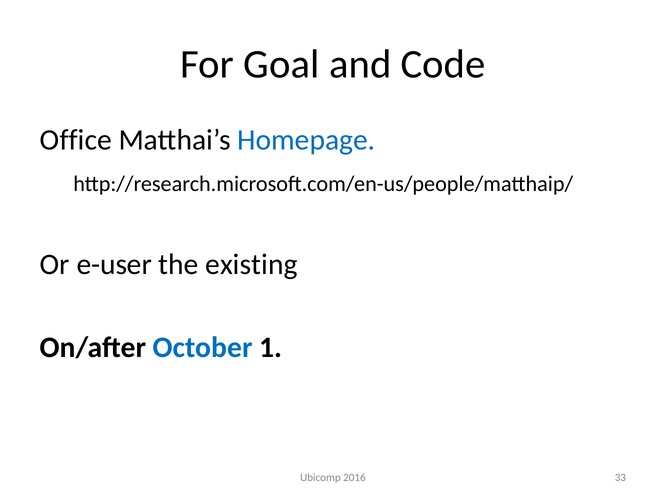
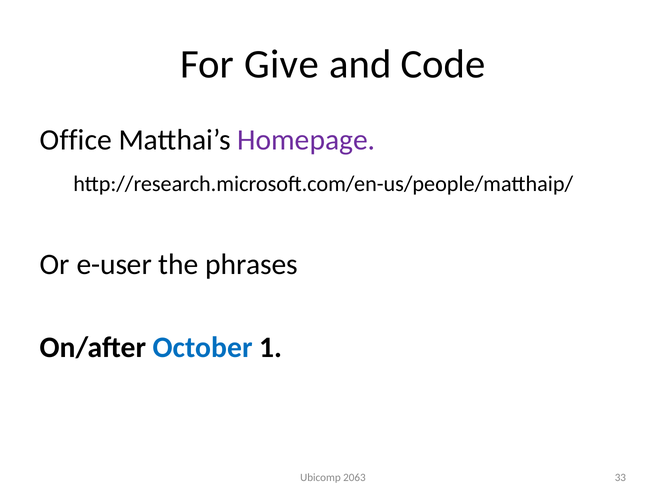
Goal: Goal -> Give
Homepage colour: blue -> purple
existing: existing -> phrases
2016: 2016 -> 2063
